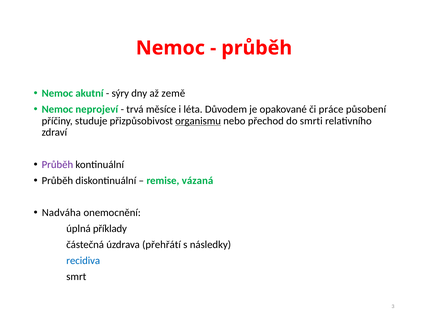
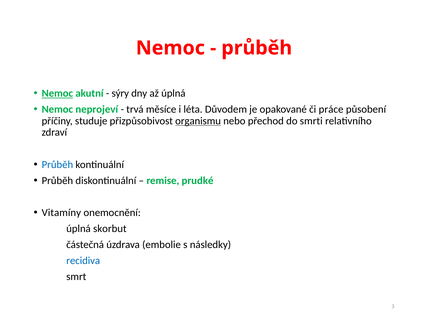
Nemoc at (57, 93) underline: none -> present
až země: země -> úplná
Průběh at (57, 164) colour: purple -> blue
vázaná: vázaná -> prudké
Nadváha: Nadváha -> Vitamíny
příklady: příklady -> skorbut
přehřátí: přehřátí -> embolie
